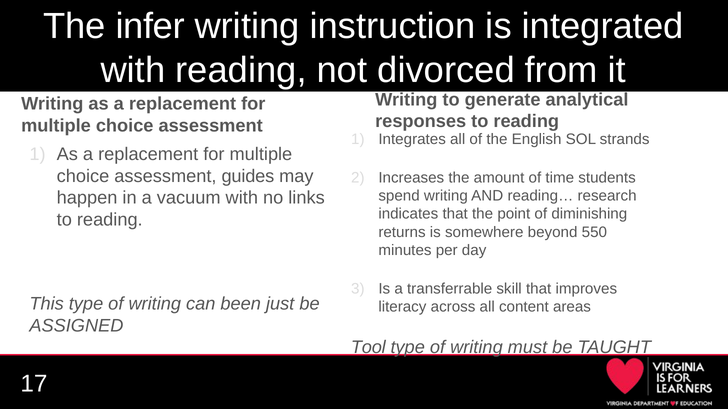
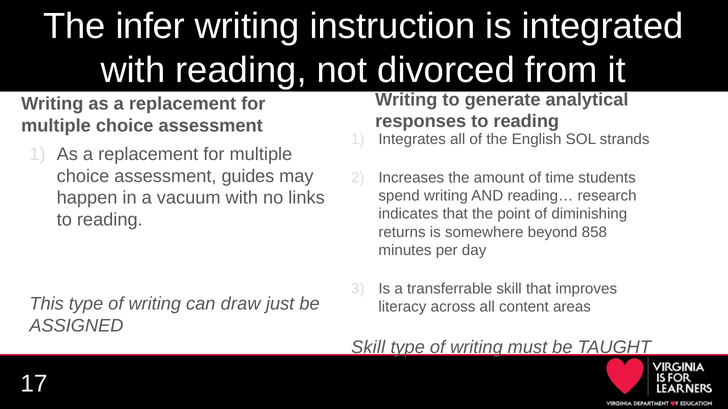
550: 550 -> 858
been: been -> draw
Tool at (368, 348): Tool -> Skill
